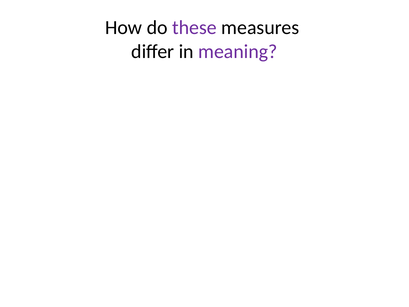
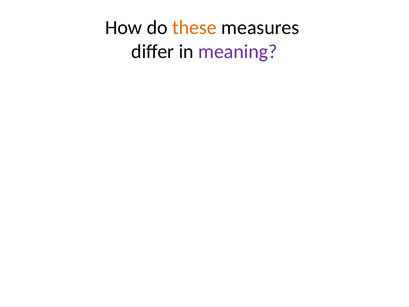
these colour: purple -> orange
